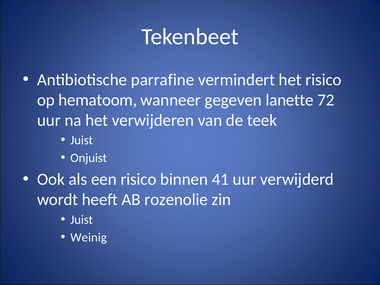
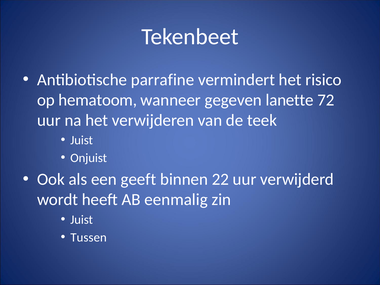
een risico: risico -> geeft
41: 41 -> 22
rozenolie: rozenolie -> eenmalig
Weinig: Weinig -> Tussen
